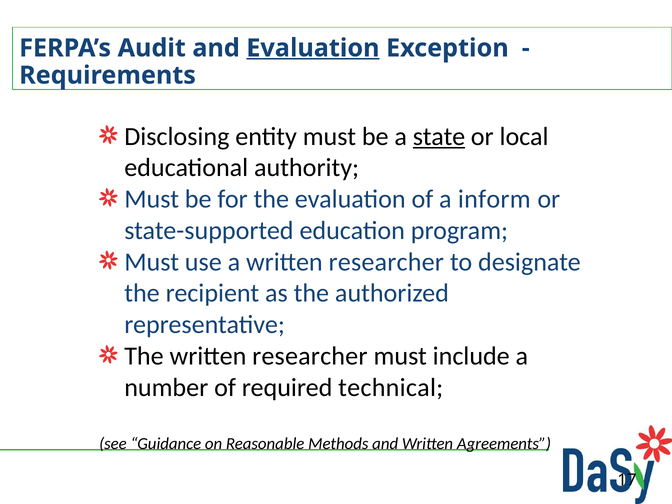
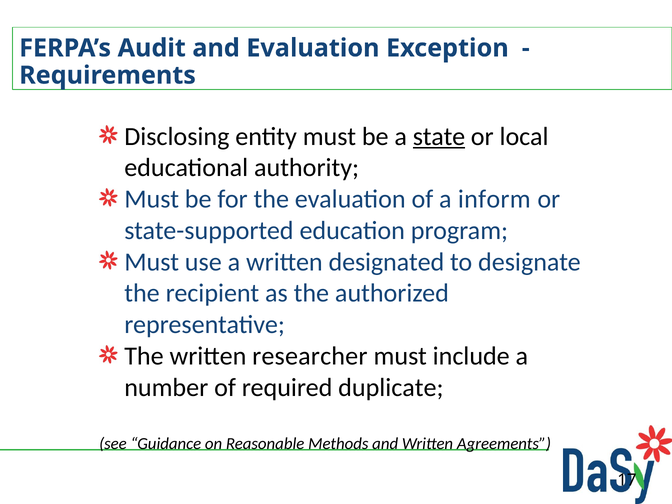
Evaluation at (313, 48) underline: present -> none
a written researcher: researcher -> designated
technical: technical -> duplicate
